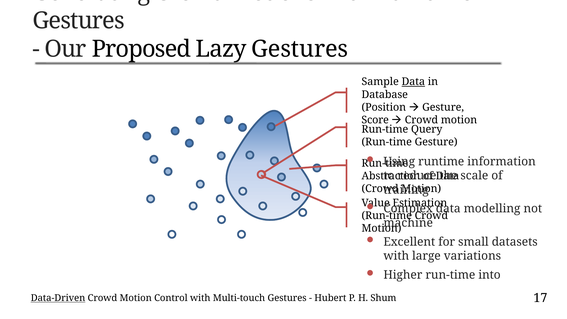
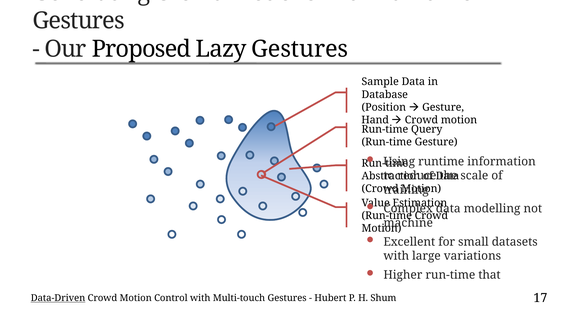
Data at (413, 82) underline: present -> none
Score: Score -> Hand
into: into -> that
